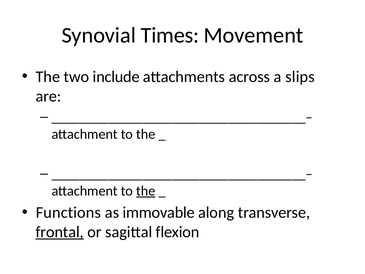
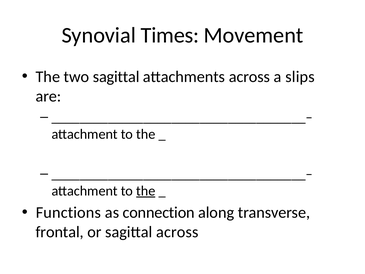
two include: include -> sagittal
immovable: immovable -> connection
frontal underline: present -> none
sagittal flexion: flexion -> across
